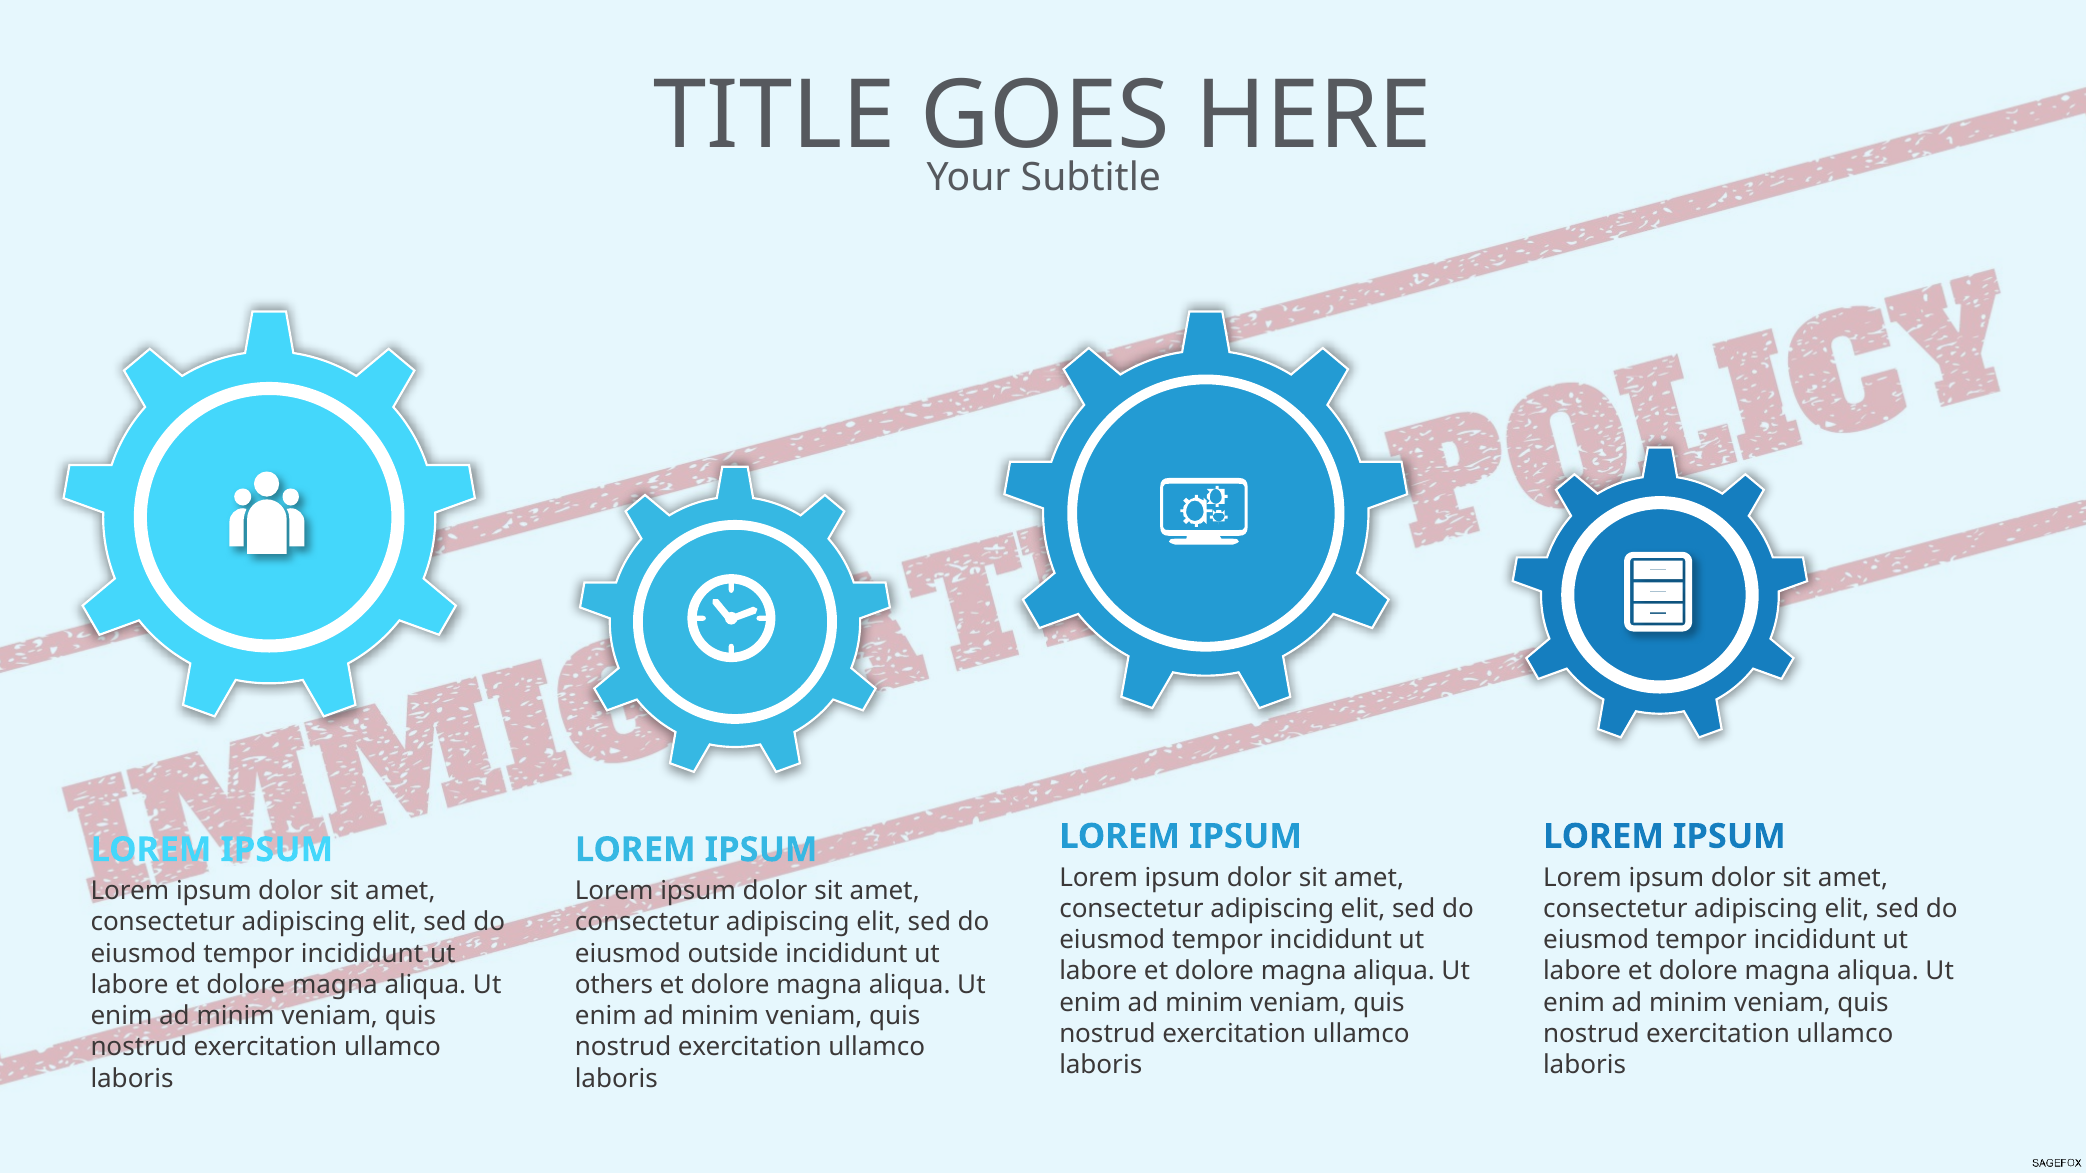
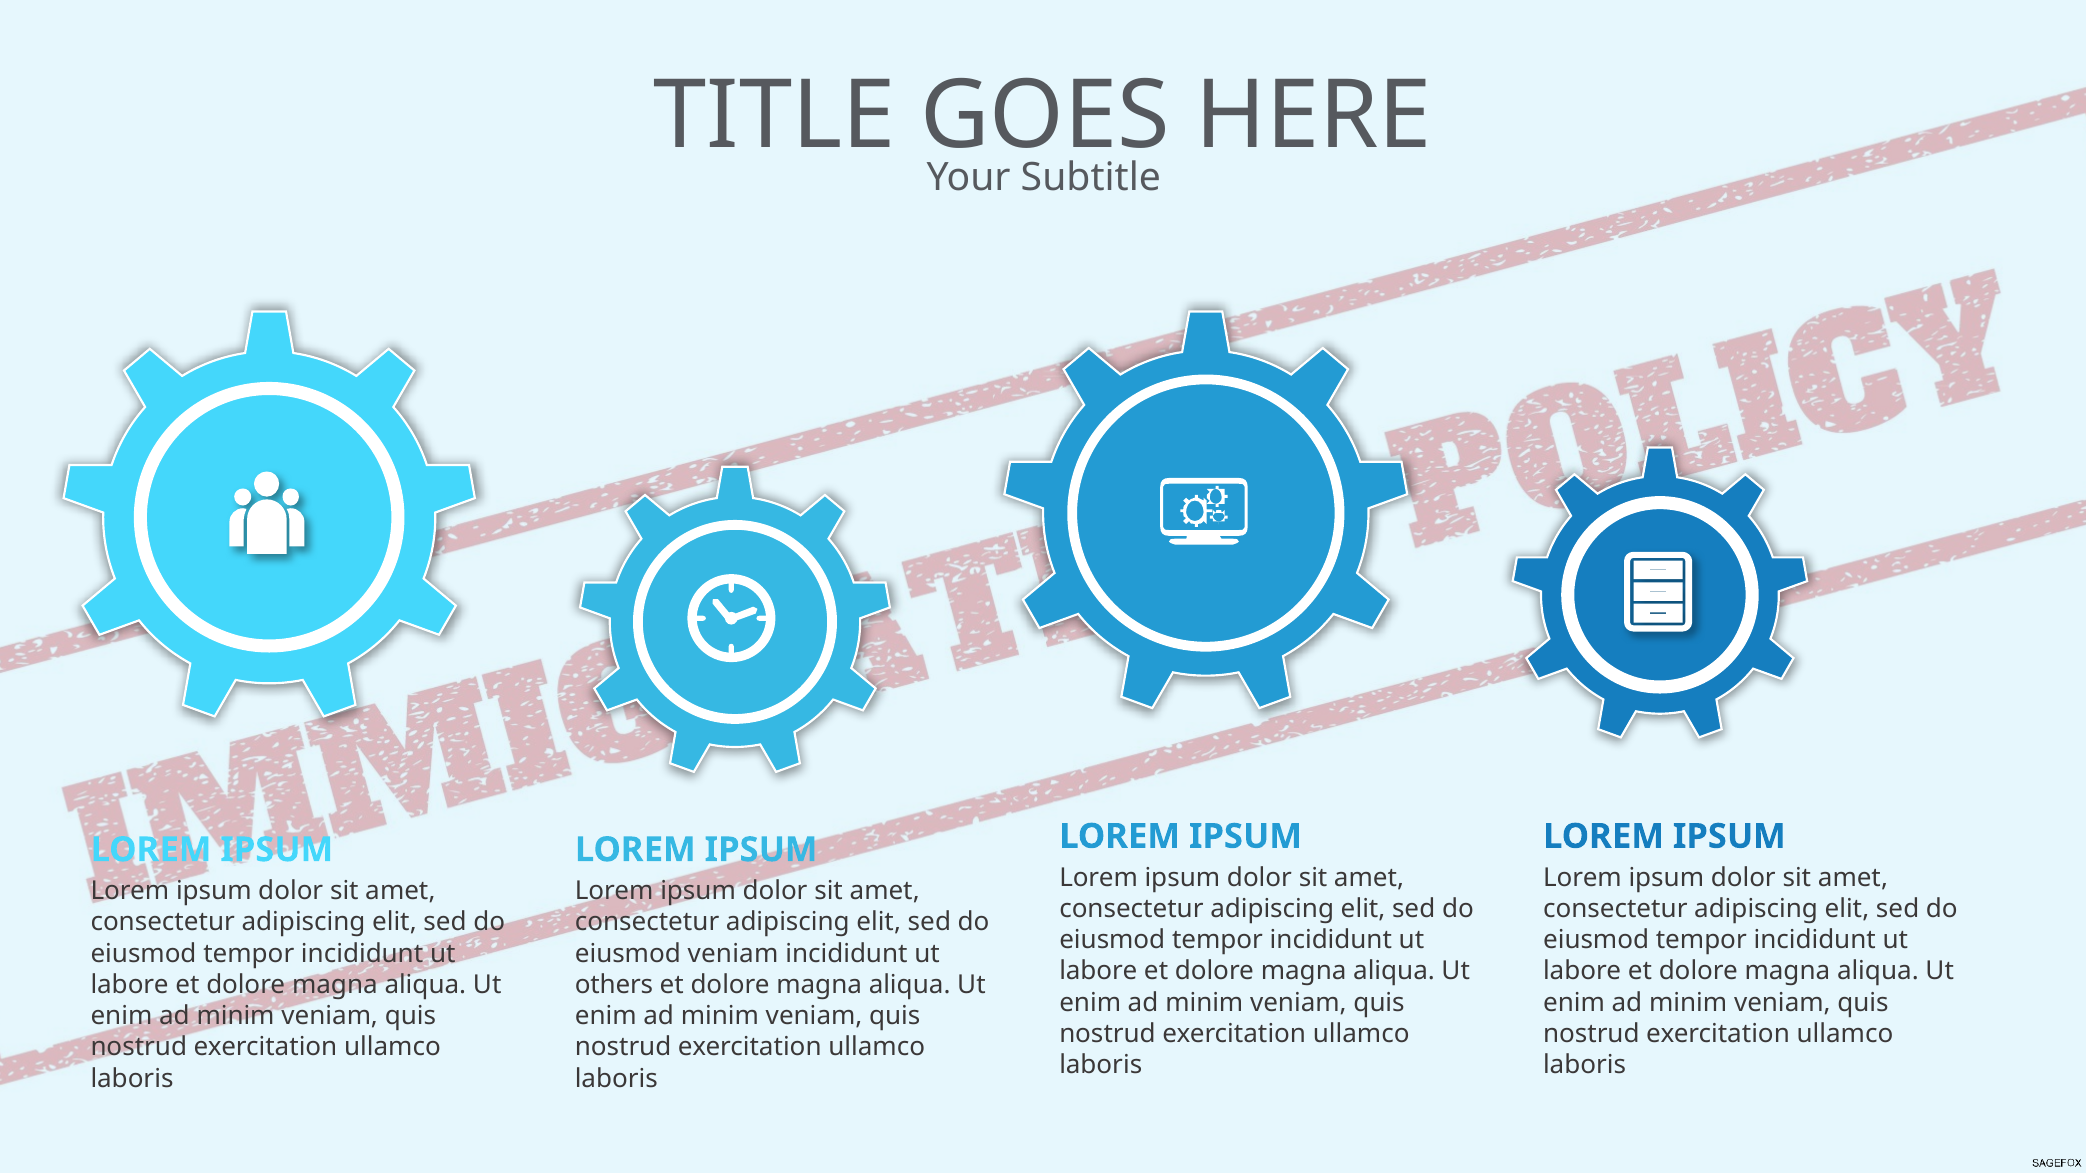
eiusmod outside: outside -> veniam
